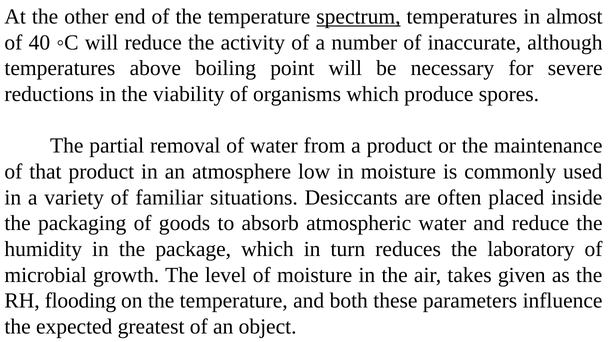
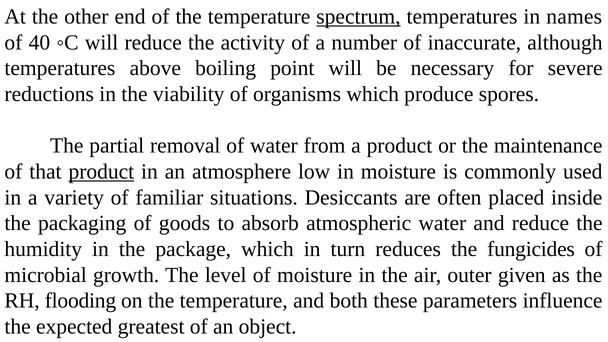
almost: almost -> names
product at (101, 172) underline: none -> present
laboratory: laboratory -> fungicides
takes: takes -> outer
